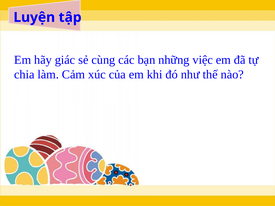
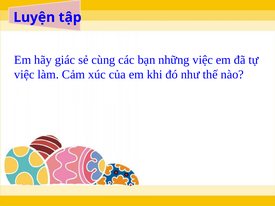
chia at (24, 75): chia -> việc
